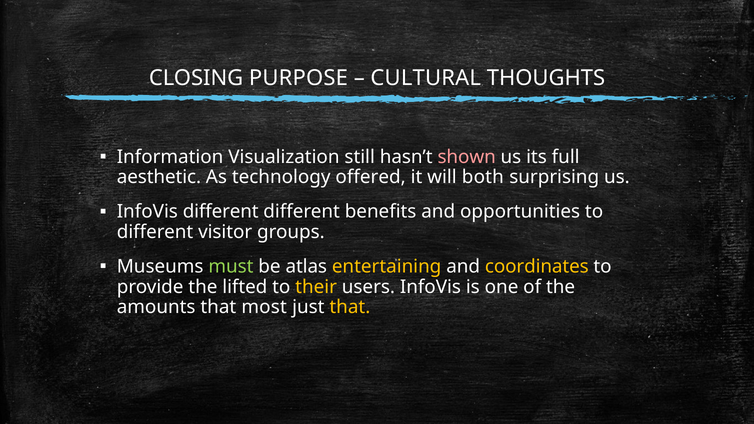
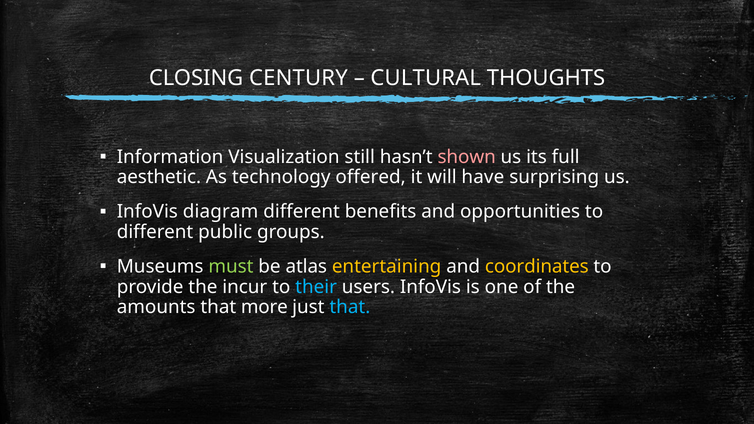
PURPOSE: PURPOSE -> CENTURY
both: both -> have
InfoVis different: different -> diagram
visitor: visitor -> public
lifted: lifted -> incur
their colour: yellow -> light blue
most: most -> more
that at (350, 307) colour: yellow -> light blue
